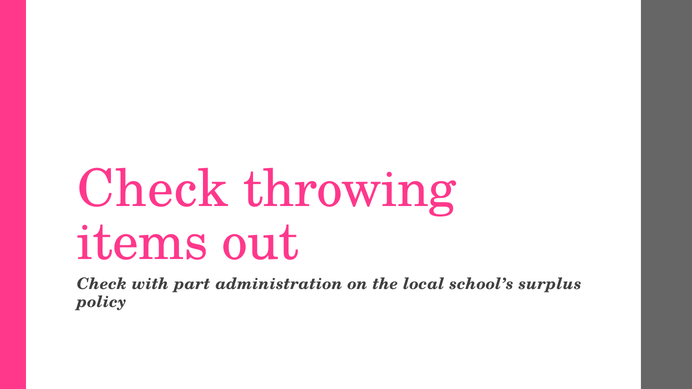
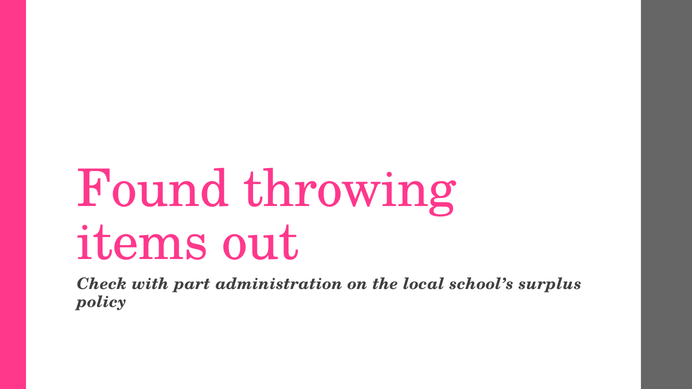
Check at (153, 189): Check -> Found
